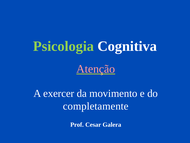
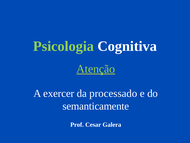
Atenção colour: pink -> light green
movimento: movimento -> processado
completamente: completamente -> semanticamente
